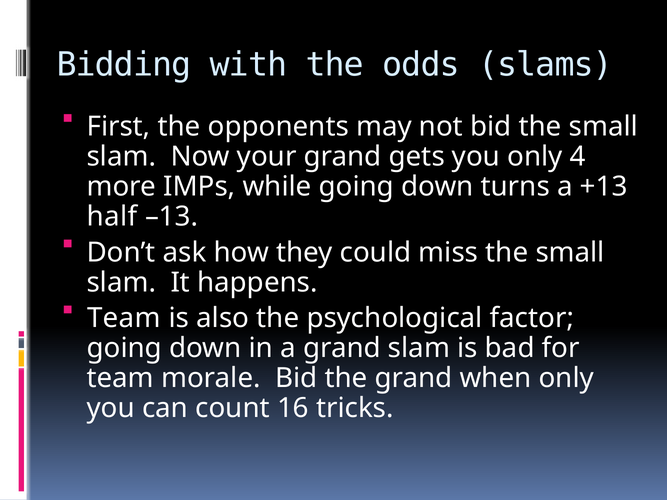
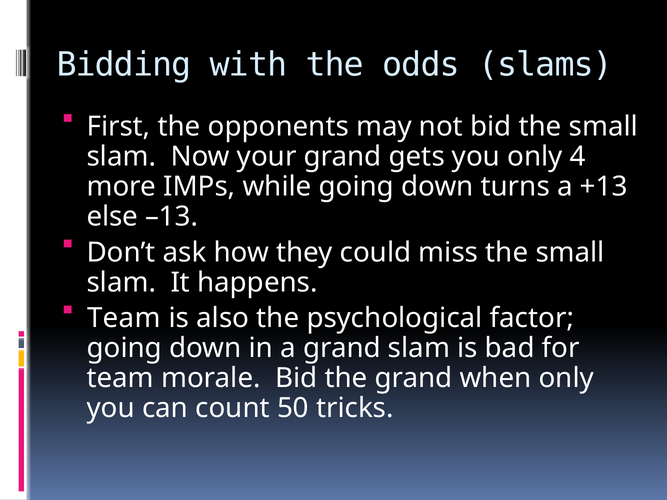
half: half -> else
16: 16 -> 50
